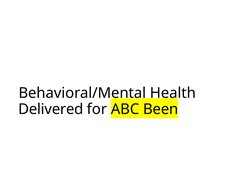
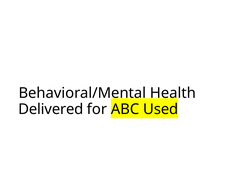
Been: Been -> Used
